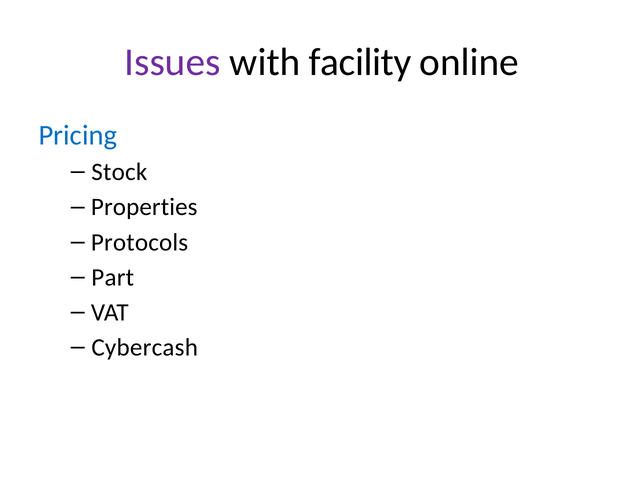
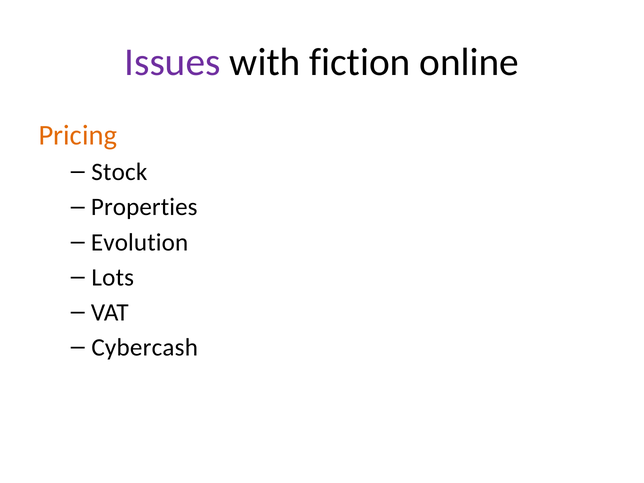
facility: facility -> fiction
Pricing colour: blue -> orange
Protocols: Protocols -> Evolution
Part: Part -> Lots
